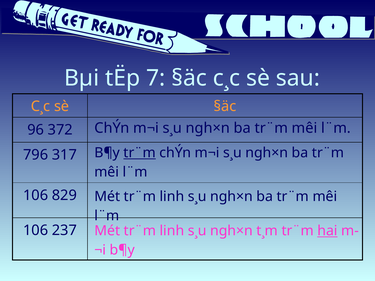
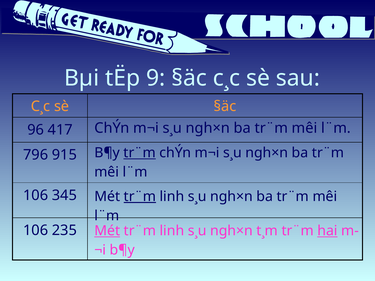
7: 7 -> 9
372: 372 -> 417
317: 317 -> 915
829: 829 -> 345
tr¨m at (140, 197) underline: none -> present
237: 237 -> 235
Mét at (107, 231) underline: none -> present
